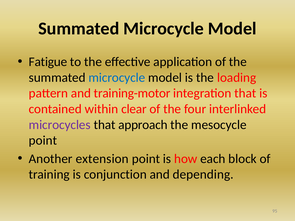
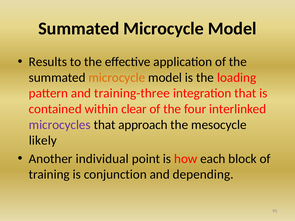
Fatigue: Fatigue -> Results
microcycle at (117, 78) colour: blue -> orange
training-motor: training-motor -> training-three
point at (43, 141): point -> likely
extension: extension -> individual
